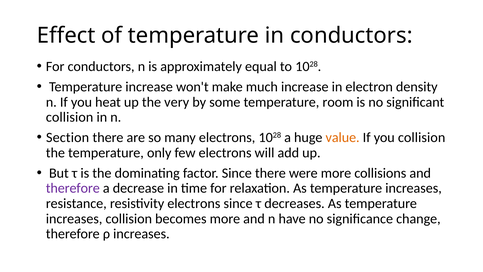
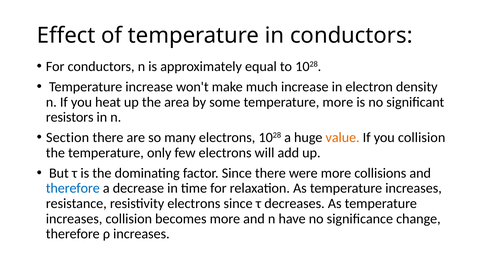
very: very -> area
temperature room: room -> more
collision at (70, 117): collision -> resistors
therefore at (73, 188) colour: purple -> blue
